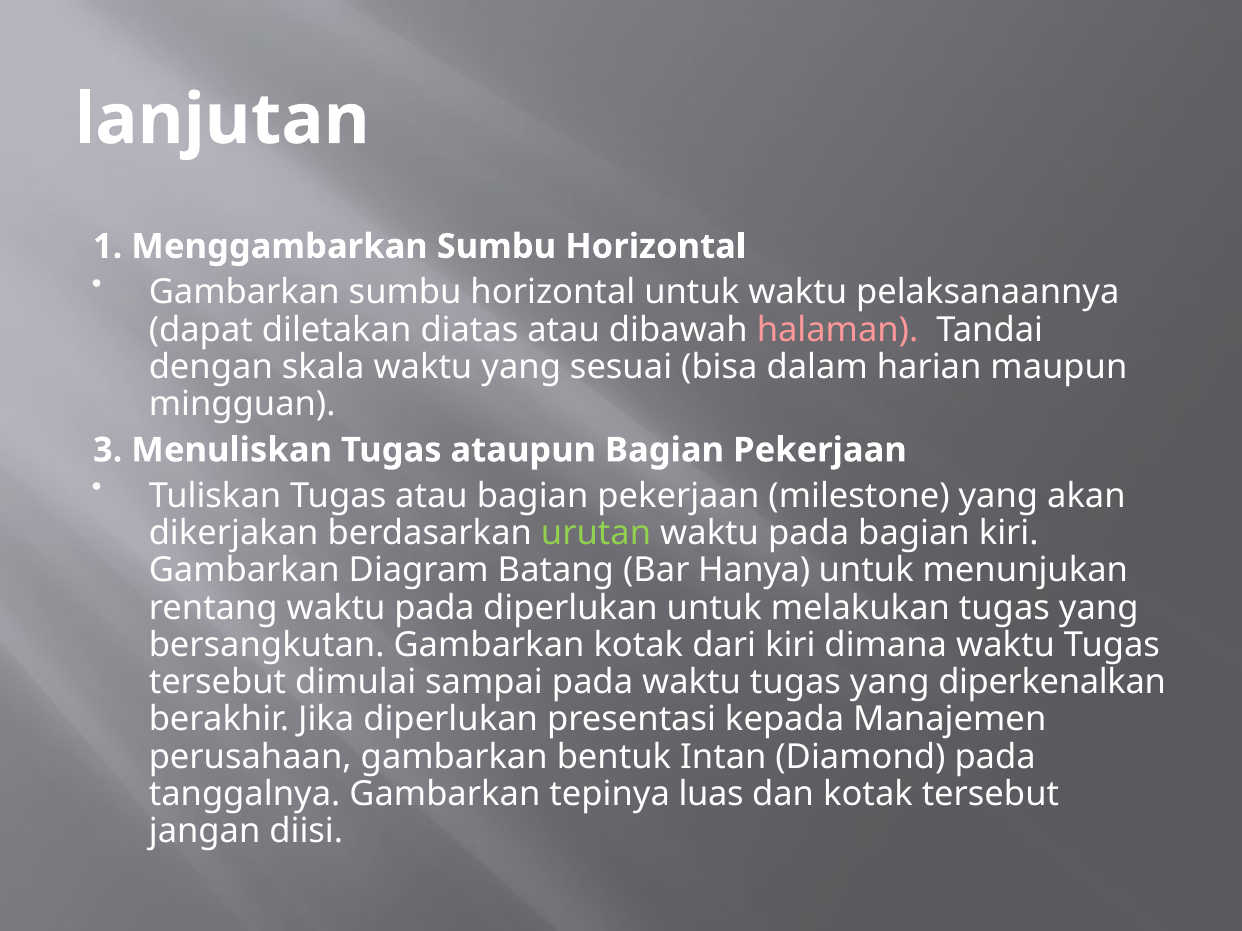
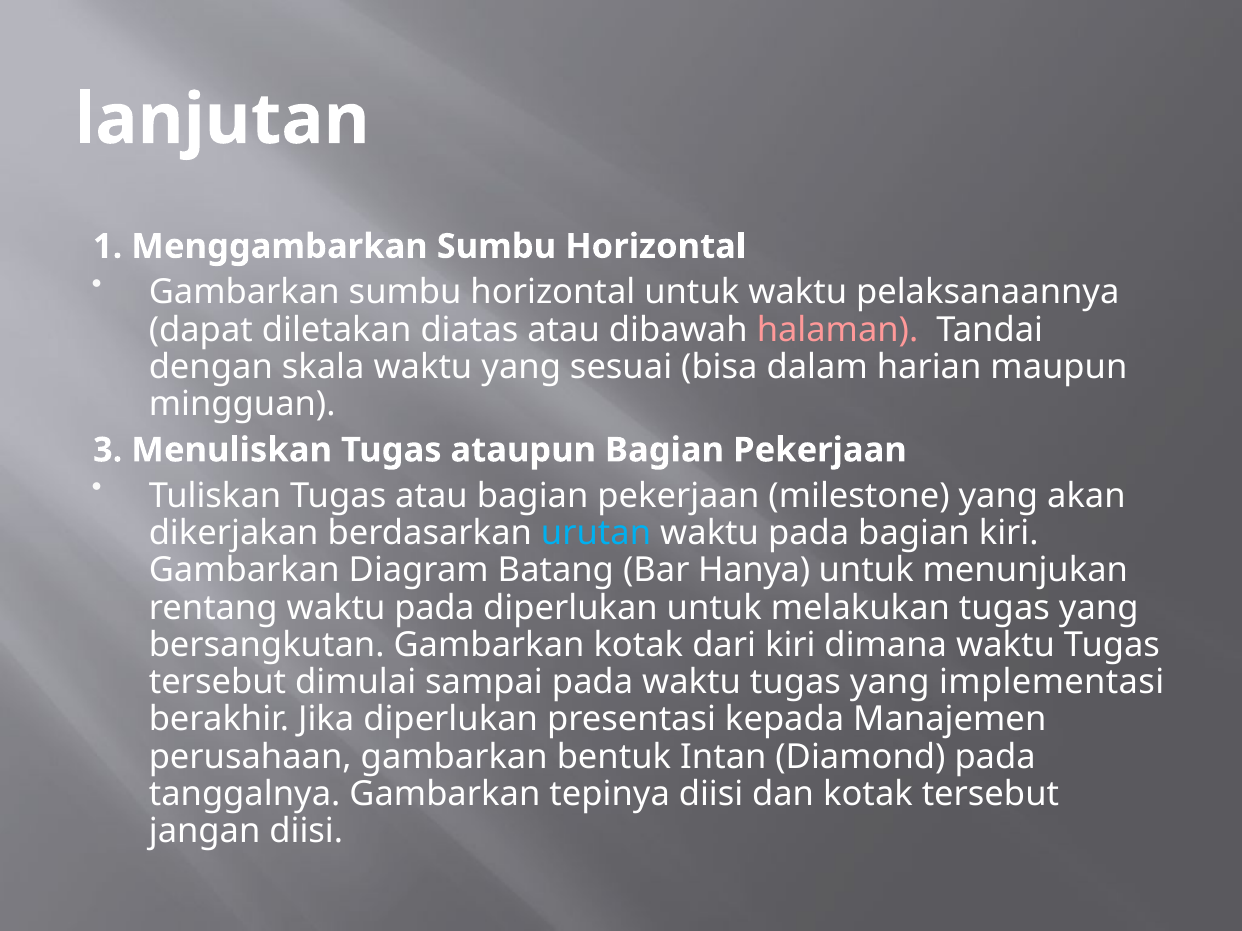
urutan colour: light green -> light blue
diperkenalkan: diperkenalkan -> implementasi
tepinya luas: luas -> diisi
